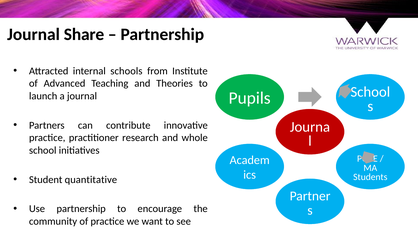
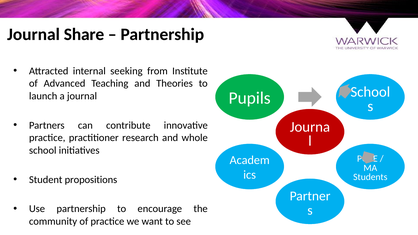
schools: schools -> seeking
quantitative: quantitative -> propositions
